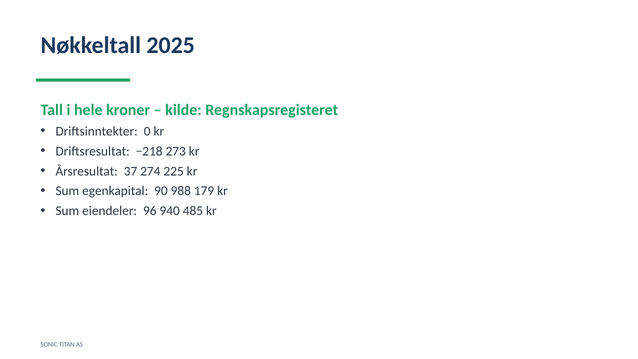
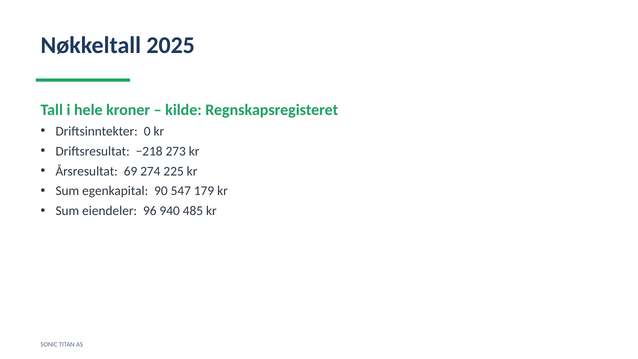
37: 37 -> 69
988: 988 -> 547
